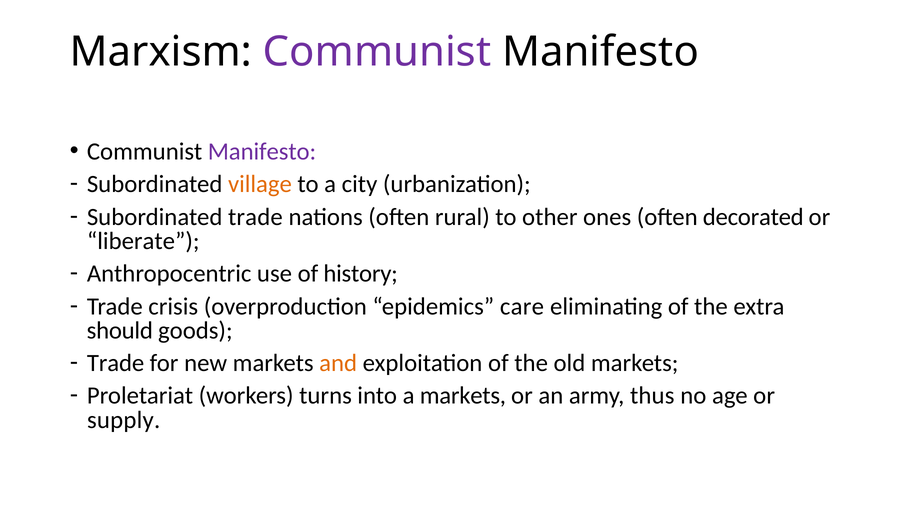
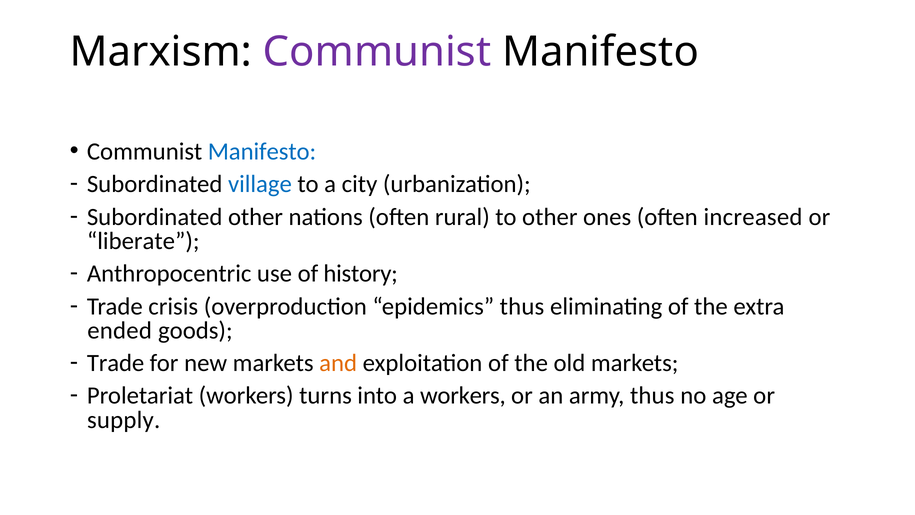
Manifesto at (262, 152) colour: purple -> blue
village colour: orange -> blue
Subordinated trade: trade -> other
decorated: decorated -> increased
epidemics care: care -> thus
should: should -> ended
a markets: markets -> workers
